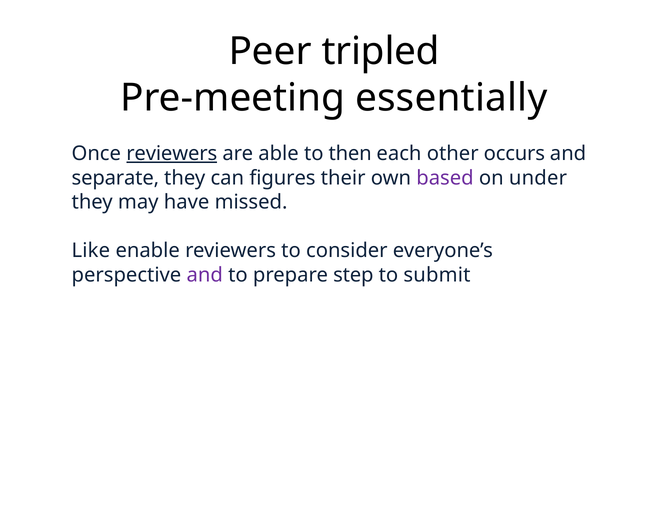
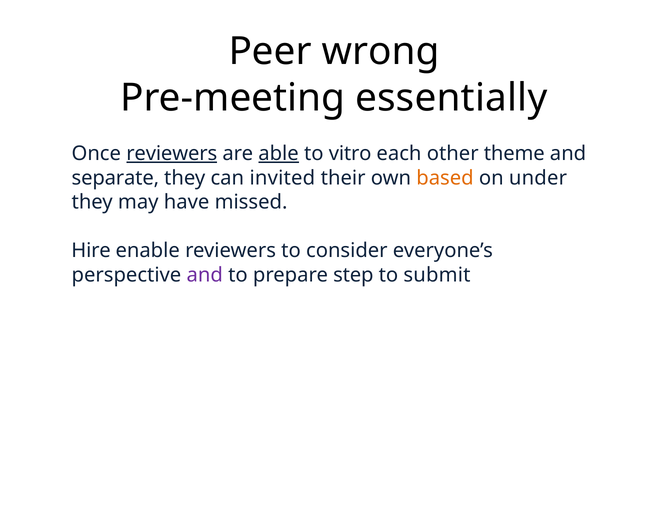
tripled: tripled -> wrong
able underline: none -> present
then: then -> vitro
occurs: occurs -> theme
figures: figures -> invited
based colour: purple -> orange
Like: Like -> Hire
